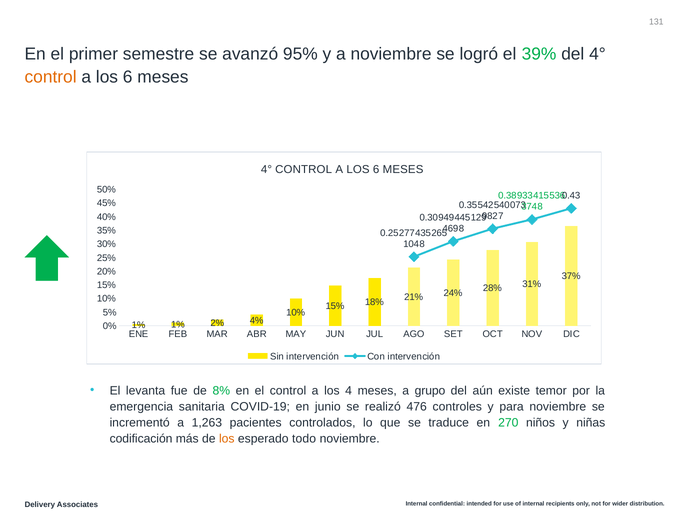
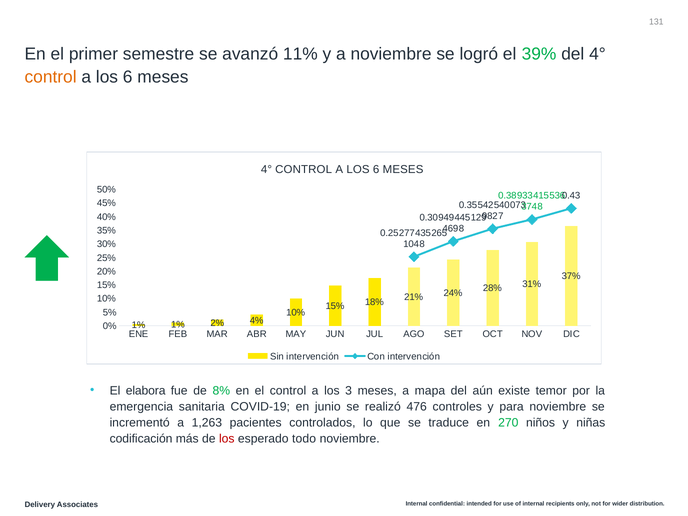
95%: 95% -> 11%
levanta: levanta -> elabora
4: 4 -> 3
grupo: grupo -> mapa
los at (227, 439) colour: orange -> red
